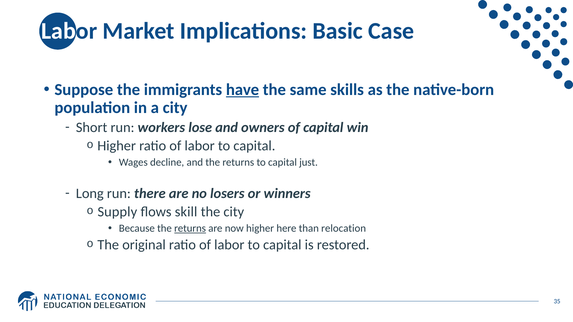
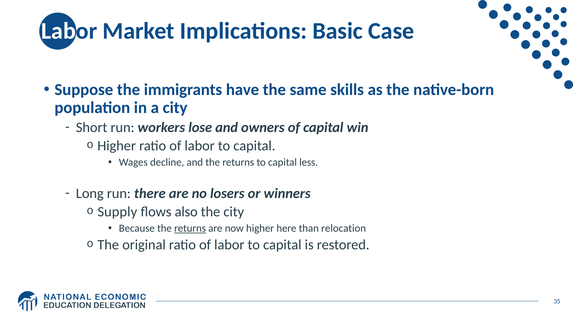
have underline: present -> none
just: just -> less
skill: skill -> also
